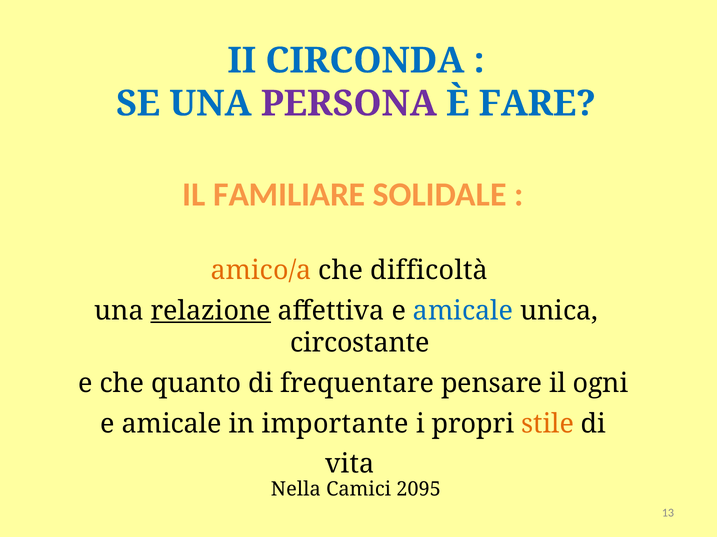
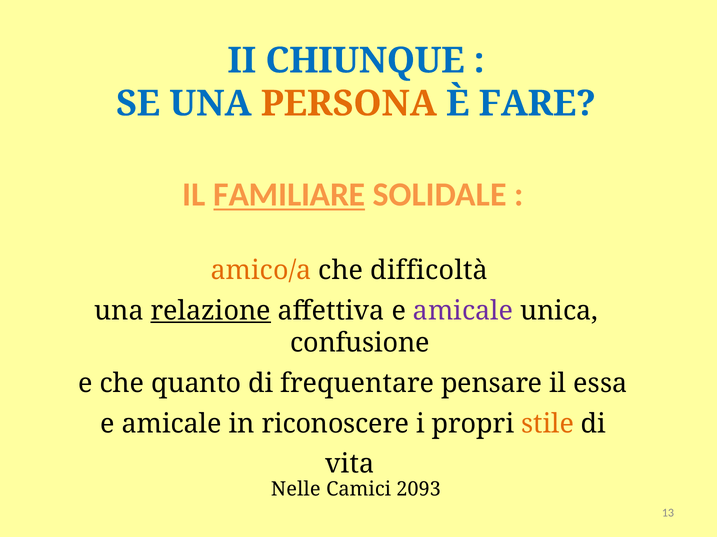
CIRCONDA: CIRCONDA -> CHIUNQUE
PERSONA colour: purple -> orange
FAMILIARE underline: none -> present
amicale at (463, 311) colour: blue -> purple
circostante: circostante -> confusione
ogni: ogni -> essa
importante: importante -> riconoscere
Nella: Nella -> Nelle
2095: 2095 -> 2093
